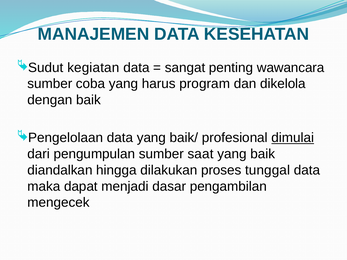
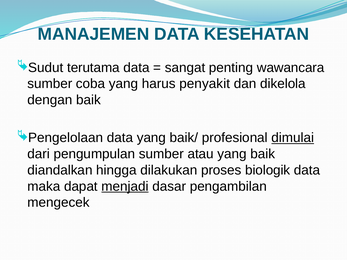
kegiatan: kegiatan -> terutama
program: program -> penyakit
saat: saat -> atau
tunggal: tunggal -> biologik
menjadi underline: none -> present
